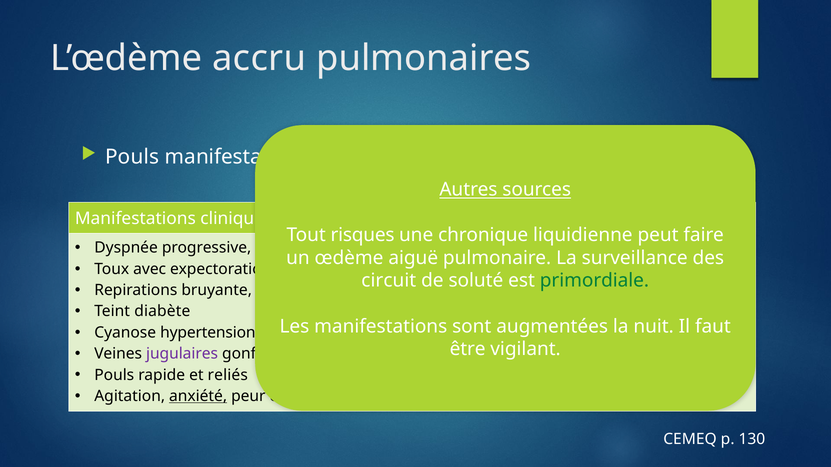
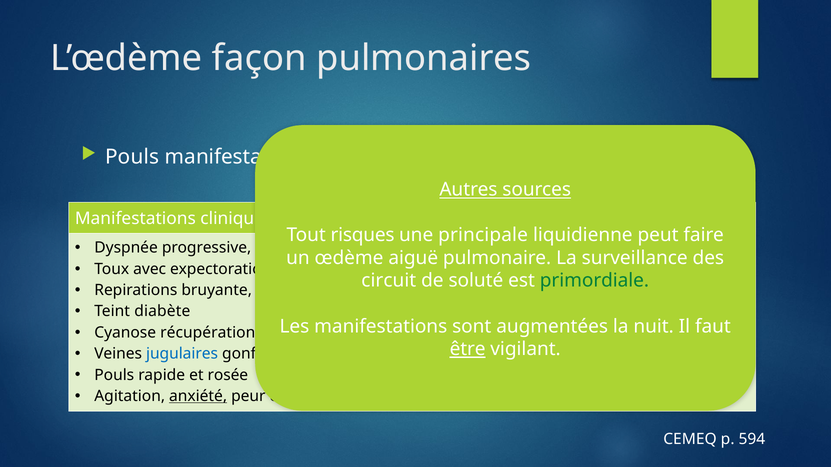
accru: accru -> façon
chronique: chronique -> principale
hypertension: hypertension -> récupération
être at (468, 349) underline: none -> present
jugulaires colour: purple -> blue
rapide et reliés: reliés -> rosée
130: 130 -> 594
